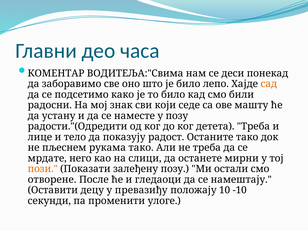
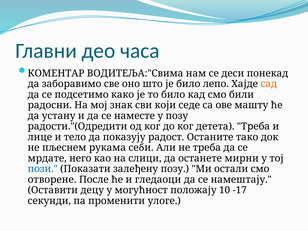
рукама тако: тако -> себи
пози colour: orange -> blue
превазиђу: превазиђу -> могућност
-10: -10 -> -17
